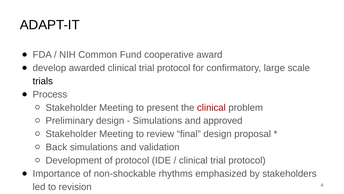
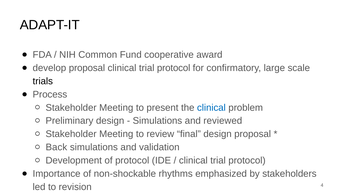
develop awarded: awarded -> proposal
clinical at (211, 107) colour: red -> blue
approved: approved -> reviewed
